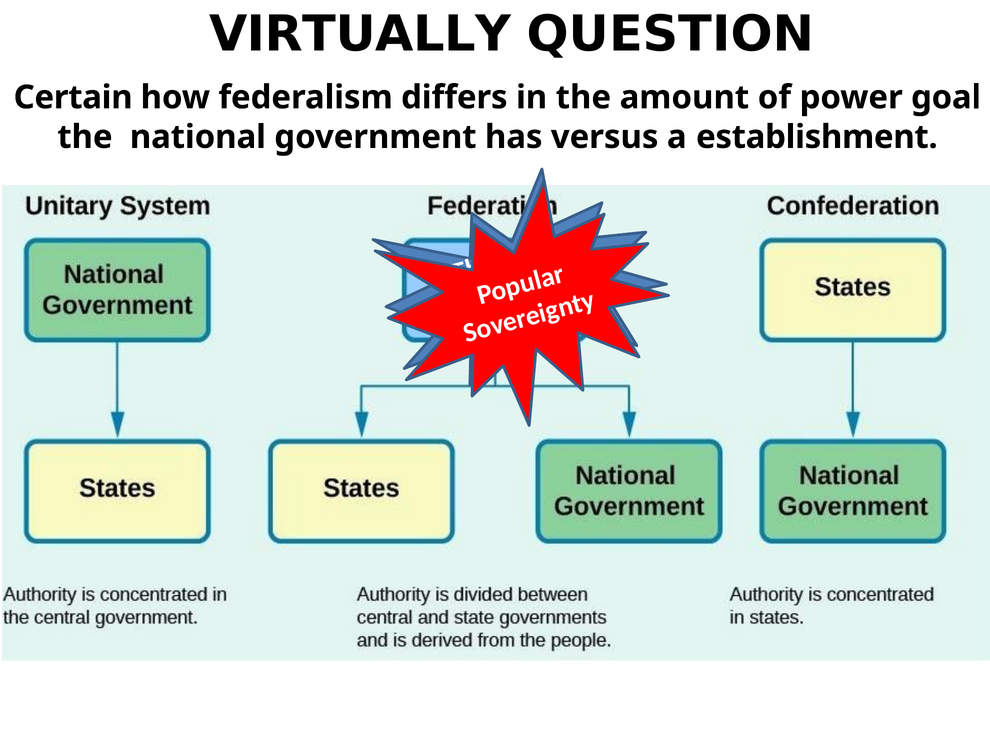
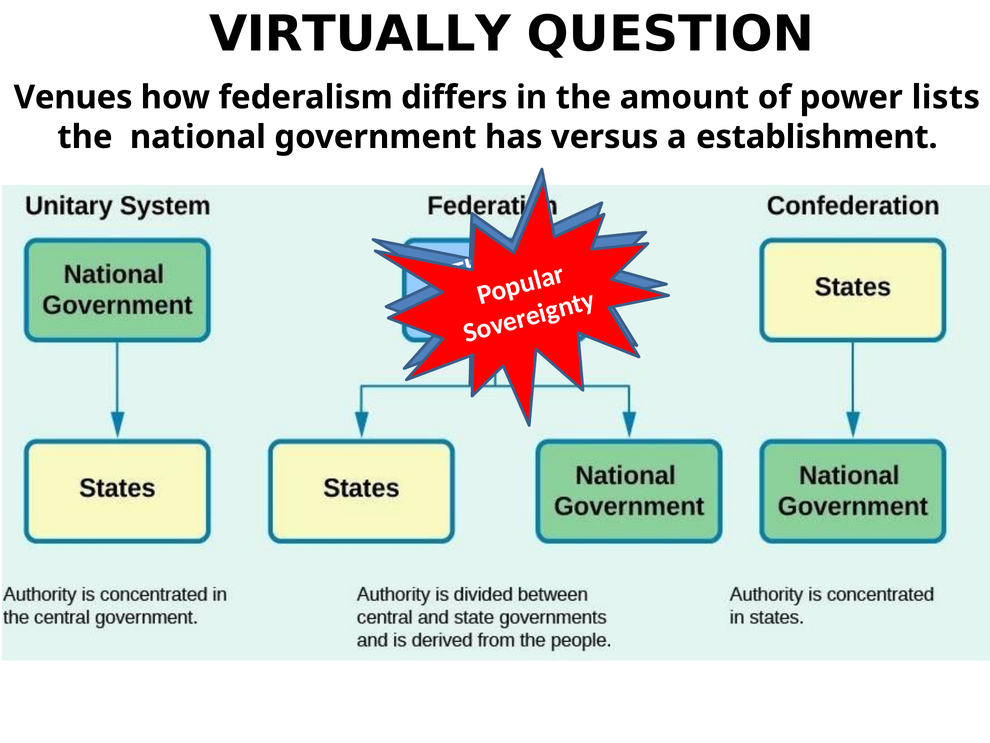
Certain: Certain -> Venues
goal: goal -> lists
